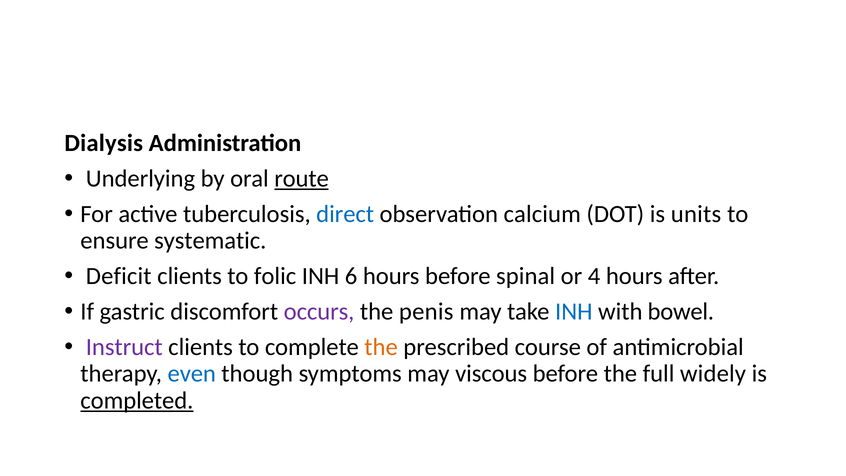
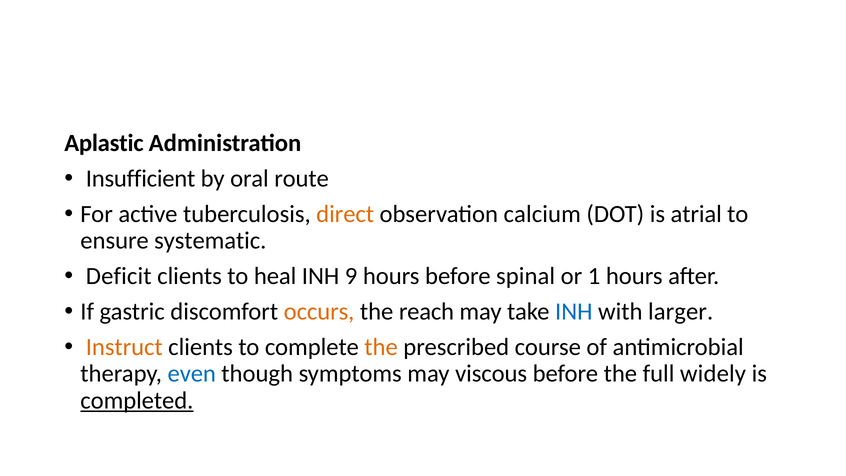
Dialysis: Dialysis -> Aplastic
Underlying: Underlying -> Insufficient
route underline: present -> none
direct colour: blue -> orange
units: units -> atrial
folic: folic -> heal
6: 6 -> 9
4: 4 -> 1
occurs colour: purple -> orange
penis: penis -> reach
bowel: bowel -> larger
Instruct colour: purple -> orange
